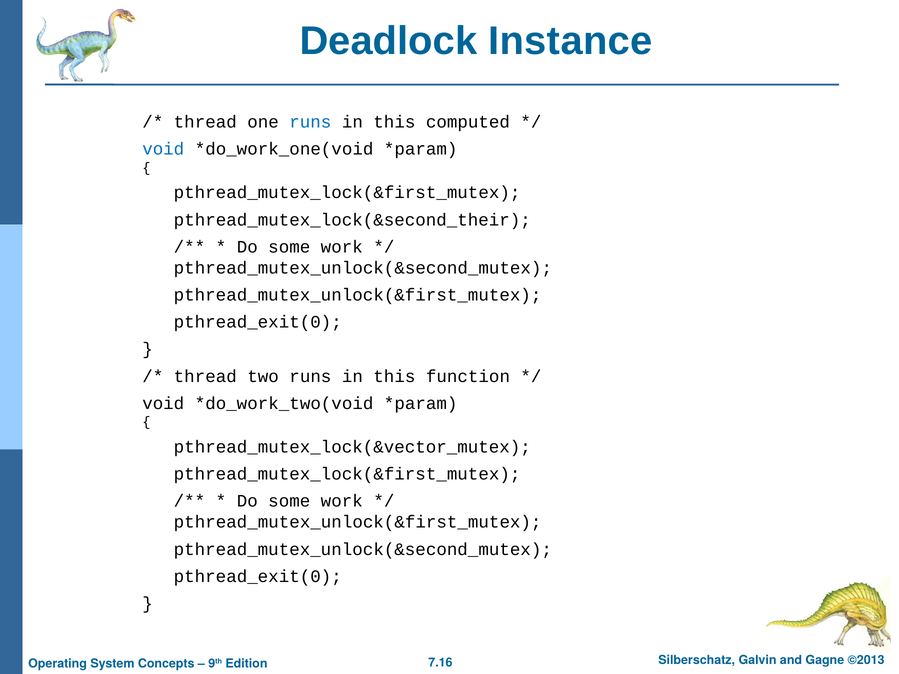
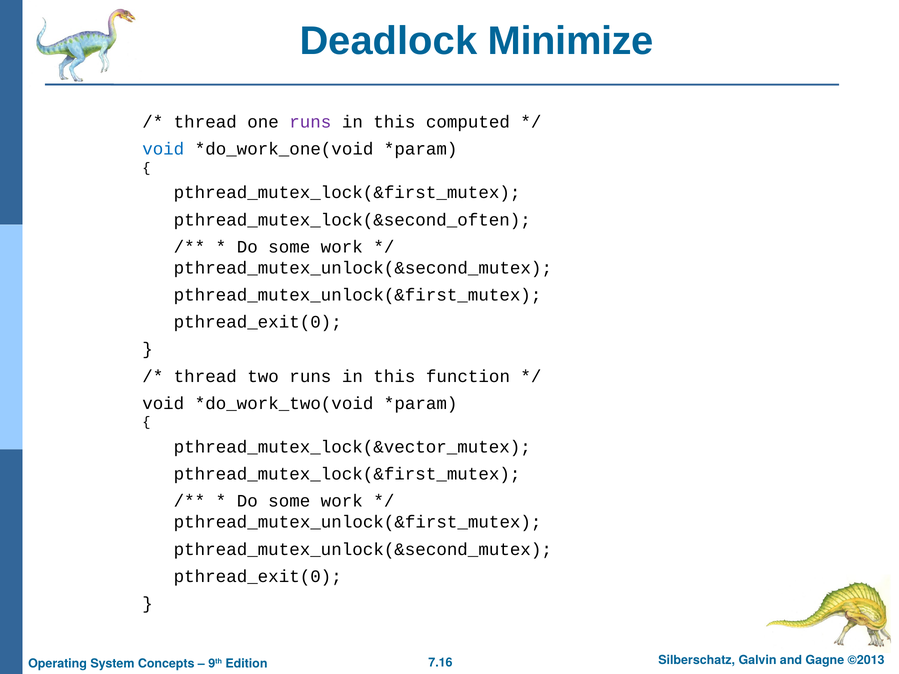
Instance: Instance -> Minimize
runs at (310, 122) colour: blue -> purple
pthread_mutex_lock(&second_their: pthread_mutex_lock(&second_their -> pthread_mutex_lock(&second_often
